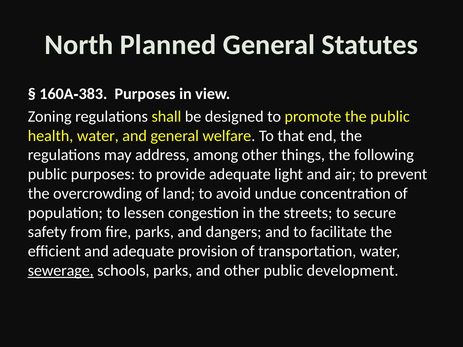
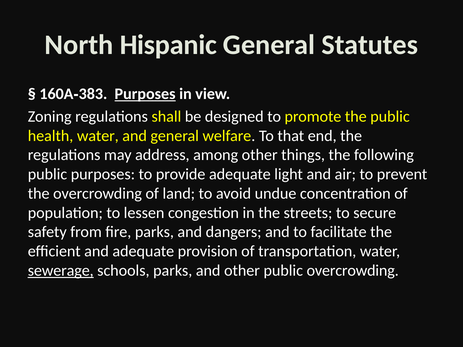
Planned: Planned -> Hispanic
Purposes at (145, 94) underline: none -> present
public development: development -> overcrowding
